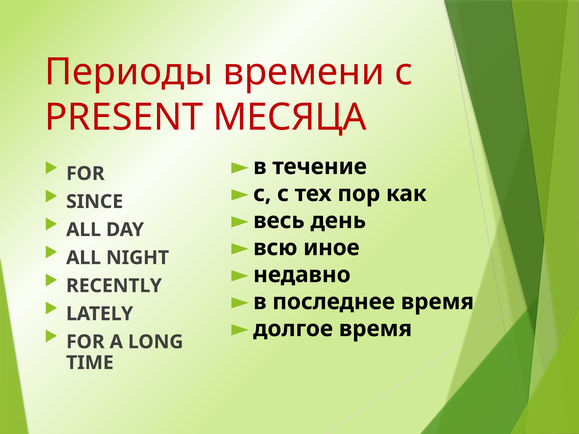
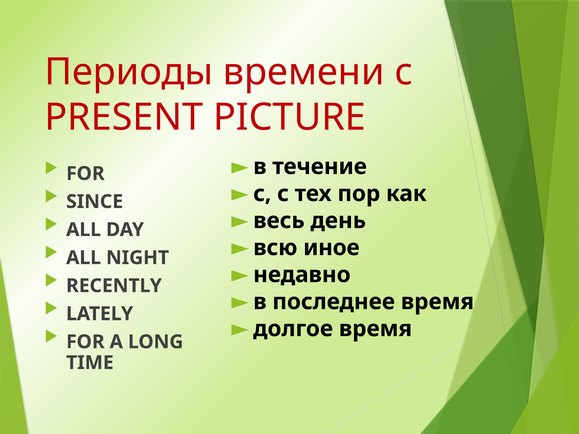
МЕСЯЦА: МЕСЯЦА -> PICTURE
